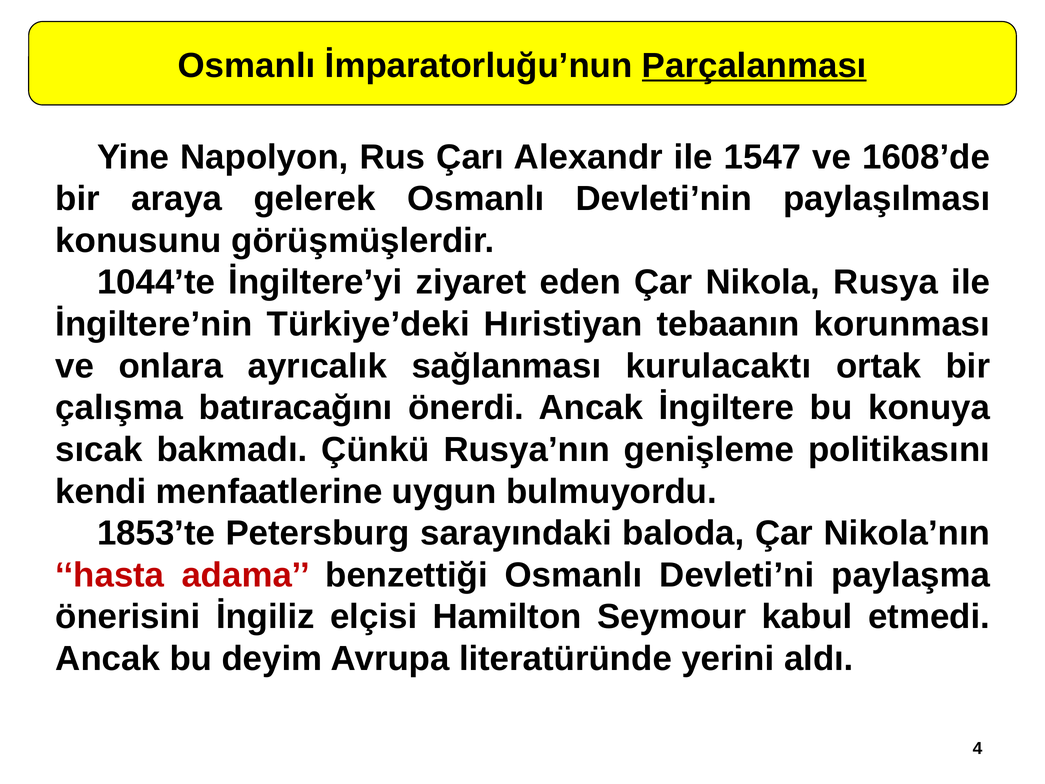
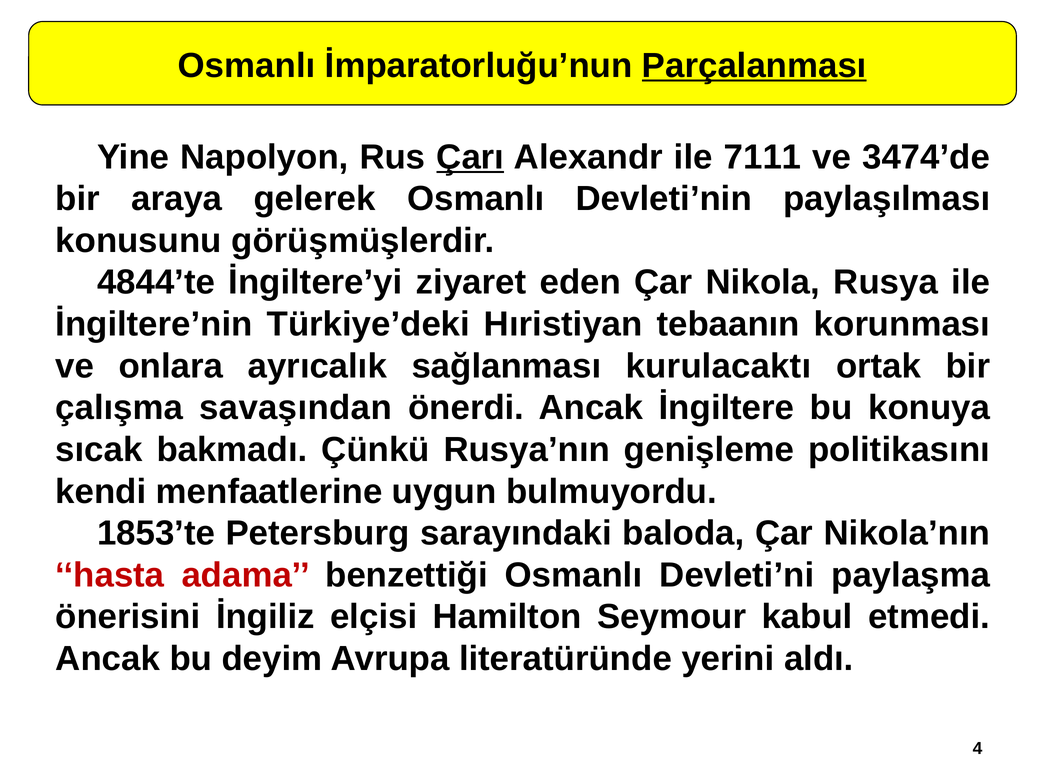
Çarı underline: none -> present
1547: 1547 -> 7111
1608’de: 1608’de -> 3474’de
1044’te: 1044’te -> 4844’te
batıracağını: batıracağını -> savaşından
